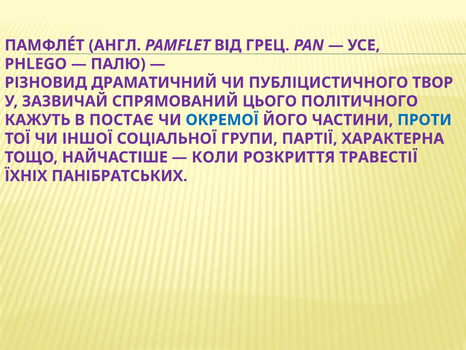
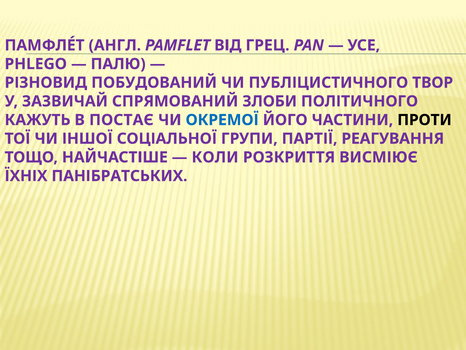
ДРАМАТИЧНИЙ: ДРАМАТИЧНИЙ -> ПОБУДОВАНИЙ
ЦЬОГО: ЦЬОГО -> ЗЛОБИ
ПРОТИ colour: blue -> black
ХАРАКТЕРНА: ХАРАКТЕРНА -> РЕАГУВАННЯ
ТРАВЕСТІЇ: ТРАВЕСТІЇ -> ВИСМІЮЄ
